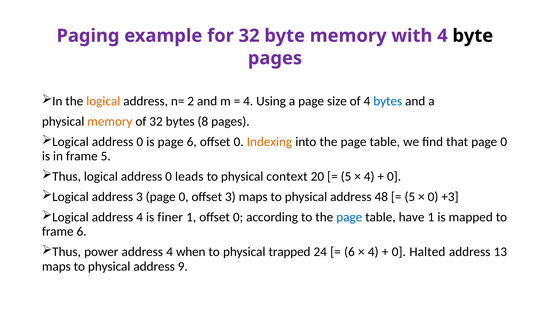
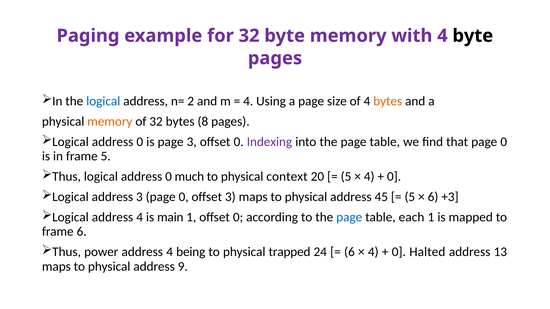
logical at (103, 101) colour: orange -> blue
bytes at (388, 101) colour: blue -> orange
page 6: 6 -> 3
Indexing colour: orange -> purple
leads: leads -> much
48: 48 -> 45
0 at (433, 197): 0 -> 6
finer: finer -> main
have: have -> each
when: when -> being
